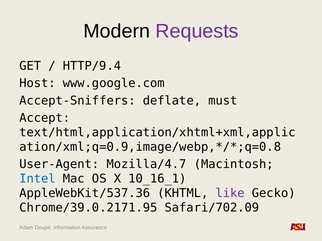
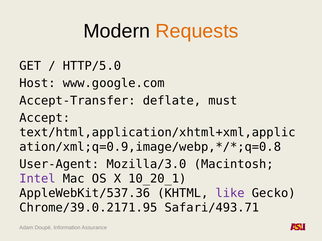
Requests colour: purple -> orange
HTTP/9.4: HTTP/9.4 -> HTTP/5.0
Accept-Sniffers: Accept-Sniffers -> Accept-Transfer
Mozilla/4.7: Mozilla/4.7 -> Mozilla/3.0
Intel colour: blue -> purple
10_16_1: 10_16_1 -> 10_20_1
Safari/702.09: Safari/702.09 -> Safari/493.71
